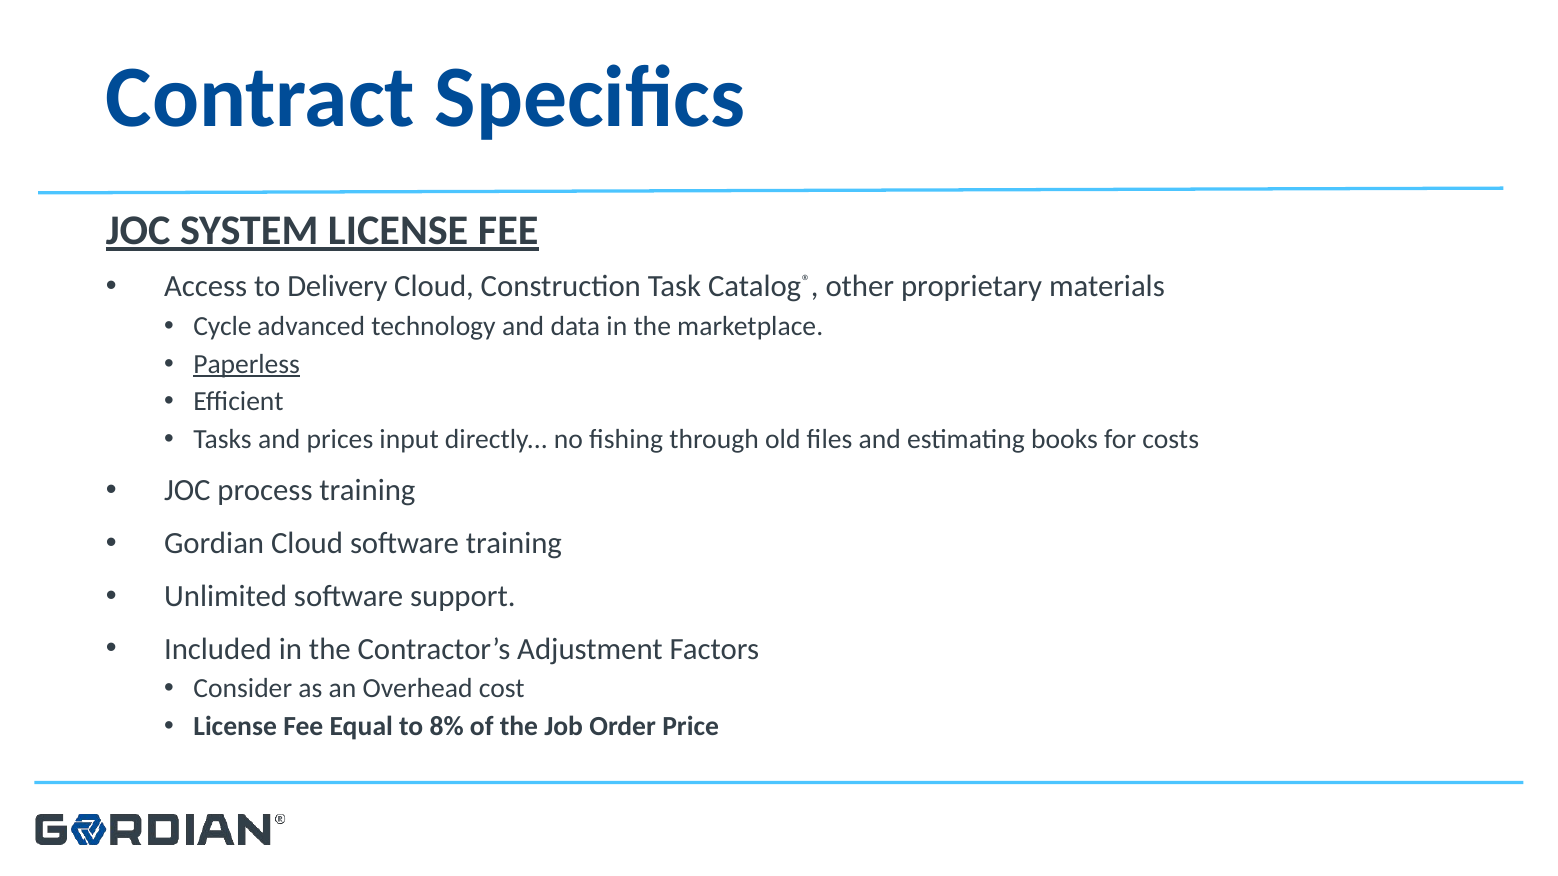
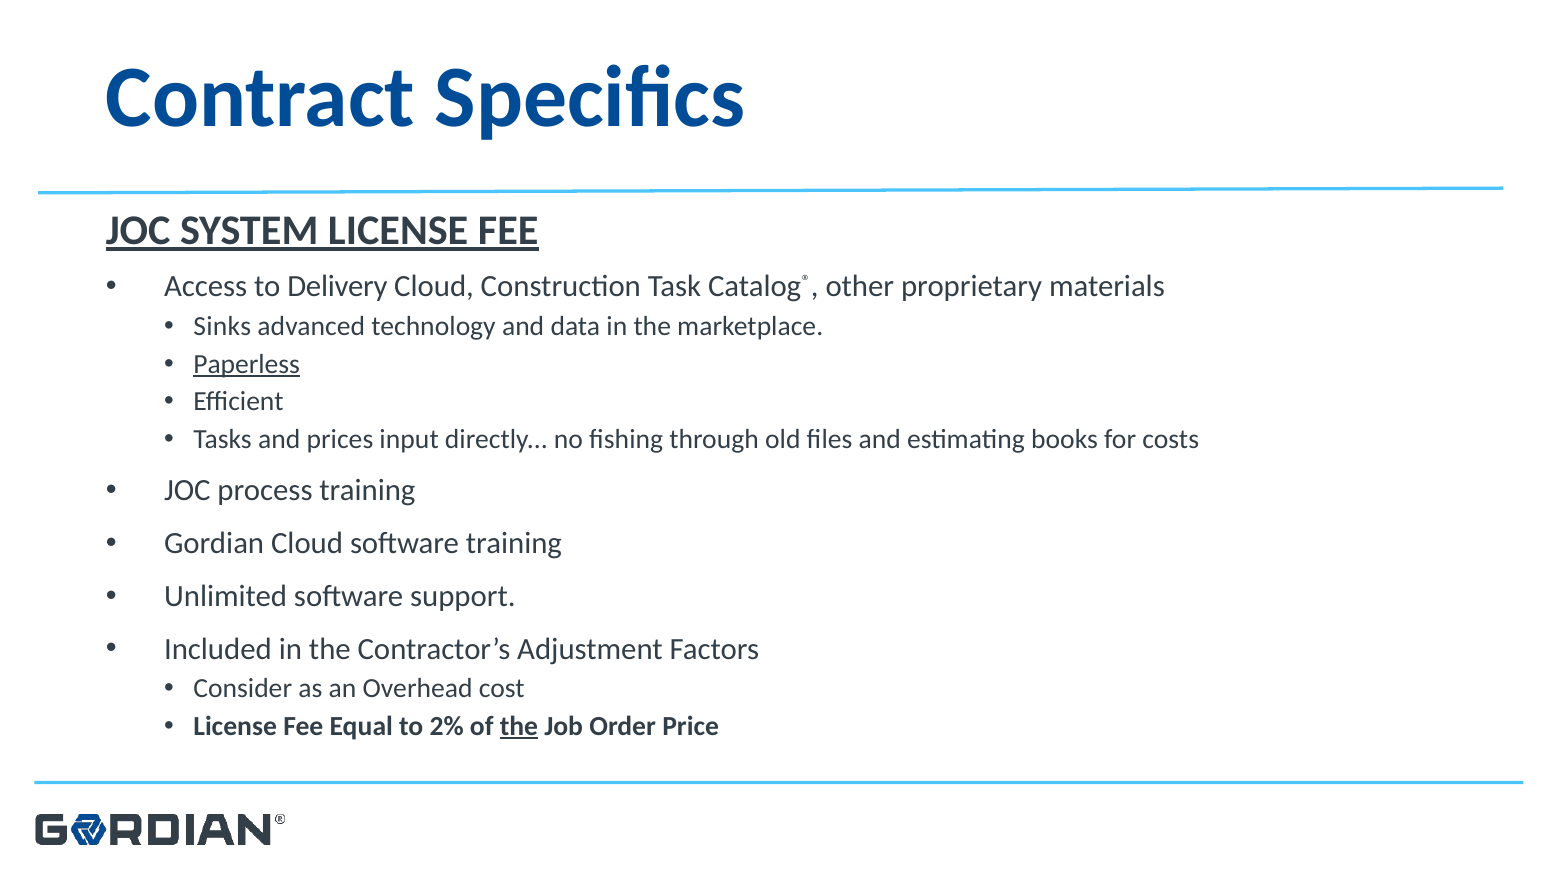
Cycle: Cycle -> Sinks
8%: 8% -> 2%
the at (519, 727) underline: none -> present
